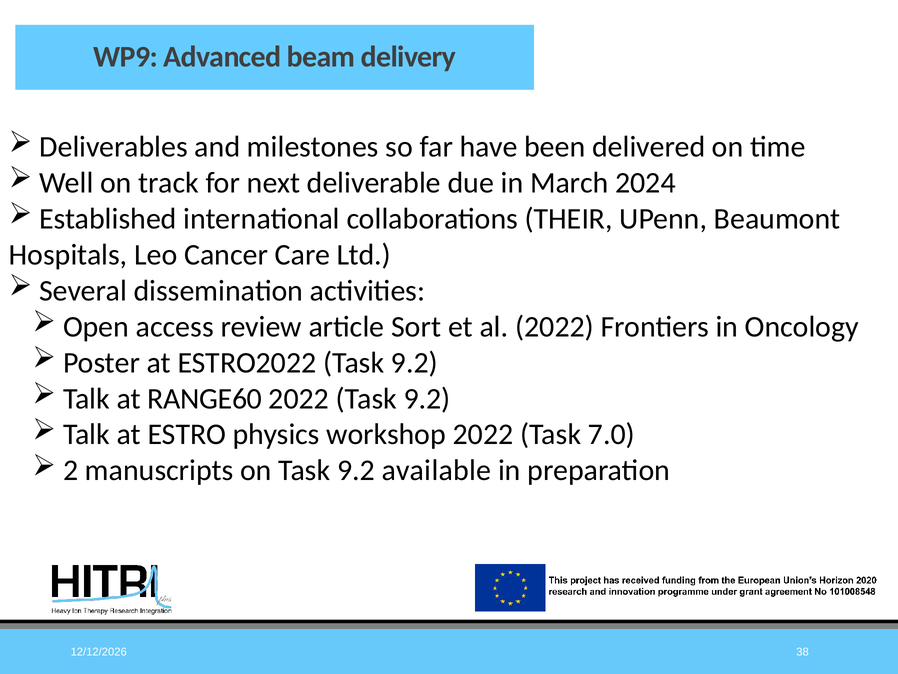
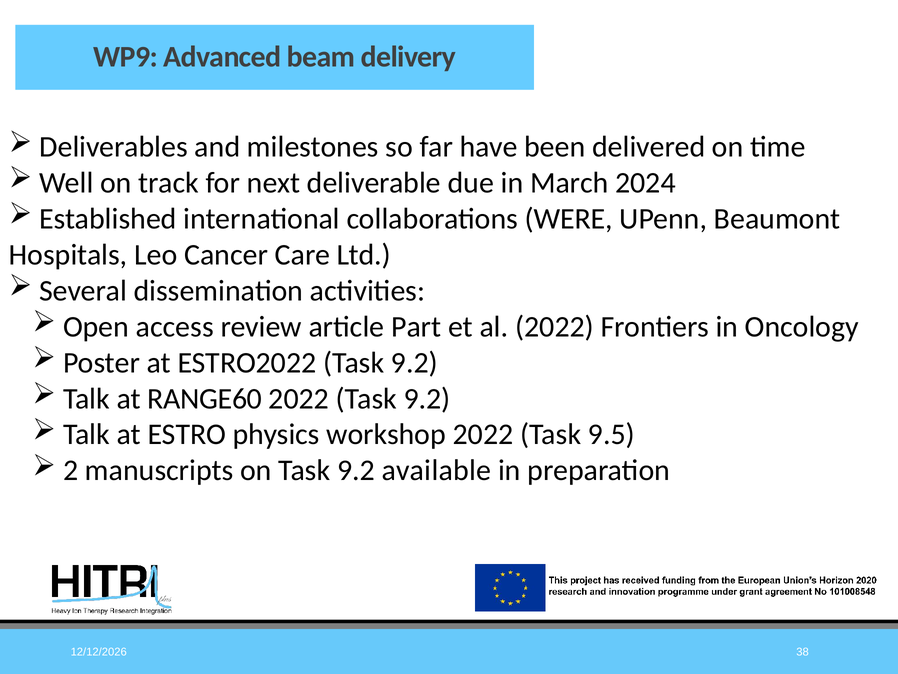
THEIR: THEIR -> WERE
Sort: Sort -> Part
7.0: 7.0 -> 9.5
